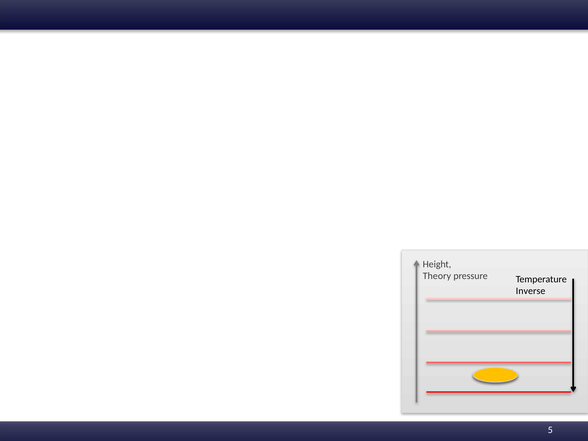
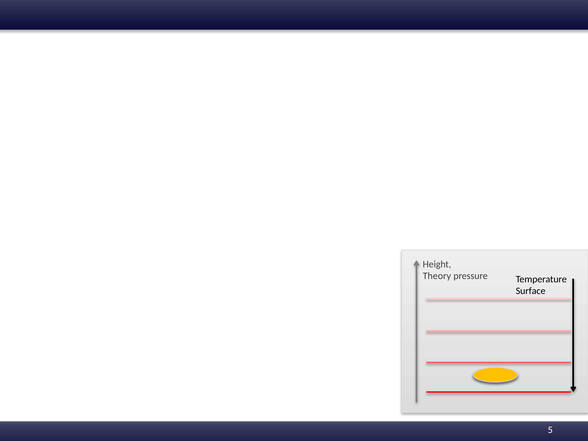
Inverse: Inverse -> Surface
